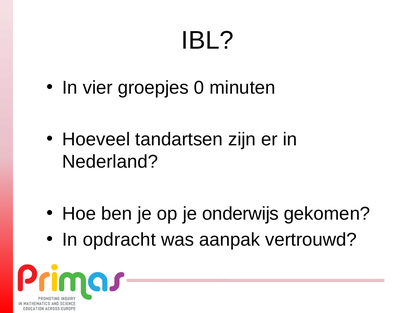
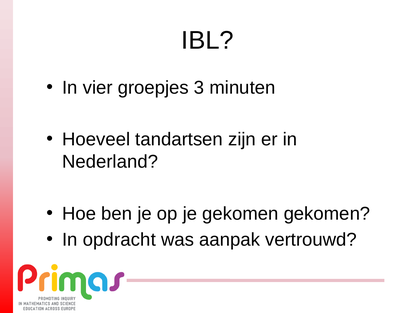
0: 0 -> 3
je onderwijs: onderwijs -> gekomen
